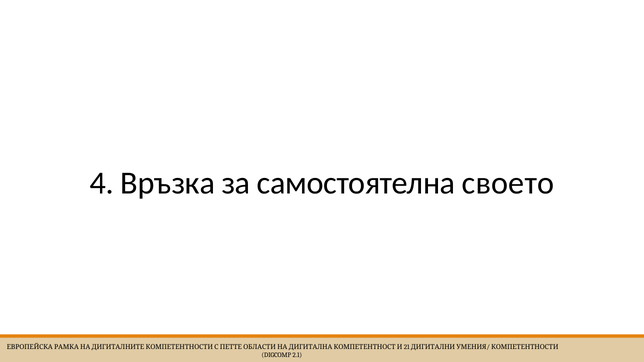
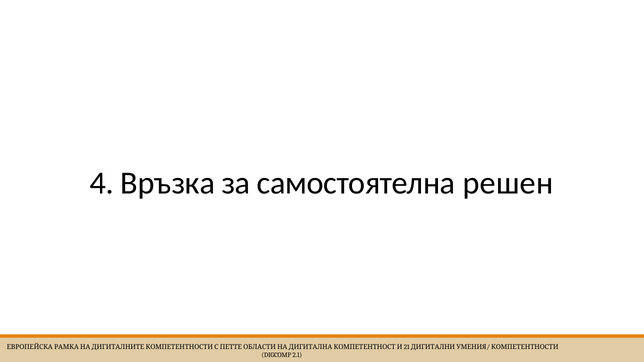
своето: своето -> решен
